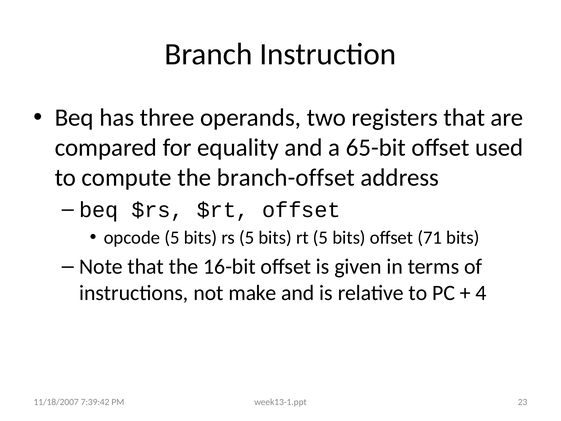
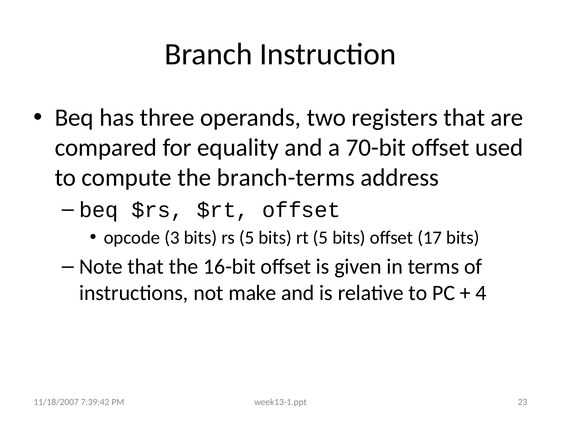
65-bit: 65-bit -> 70-bit
branch-offset: branch-offset -> branch-terms
opcode 5: 5 -> 3
71: 71 -> 17
